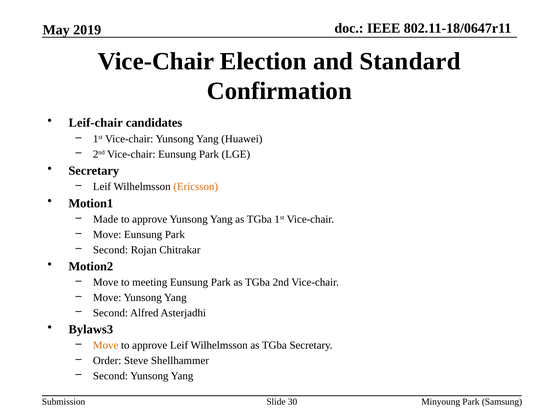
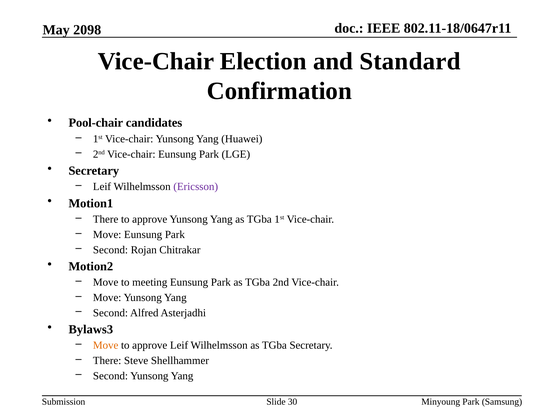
2019: 2019 -> 2098
Leif-chair: Leif-chair -> Pool-chair
Ericsson colour: orange -> purple
Made at (106, 219): Made -> There
Order at (107, 361): Order -> There
